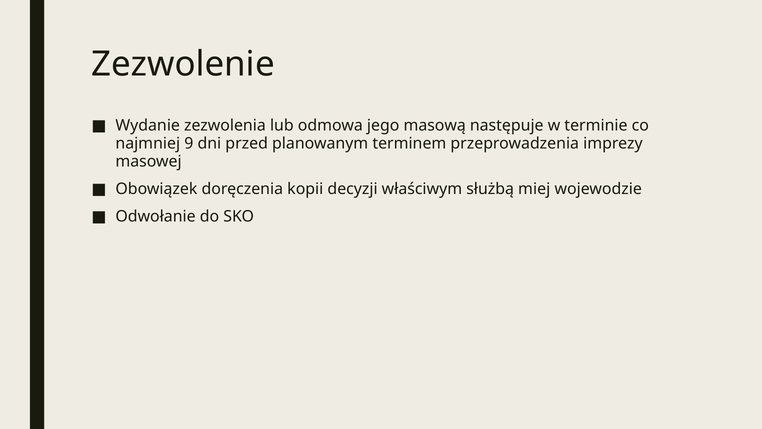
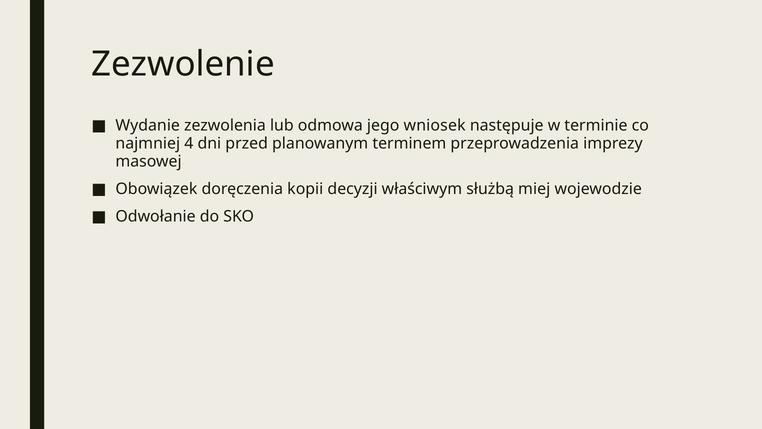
masową: masową -> wniosek
9: 9 -> 4
